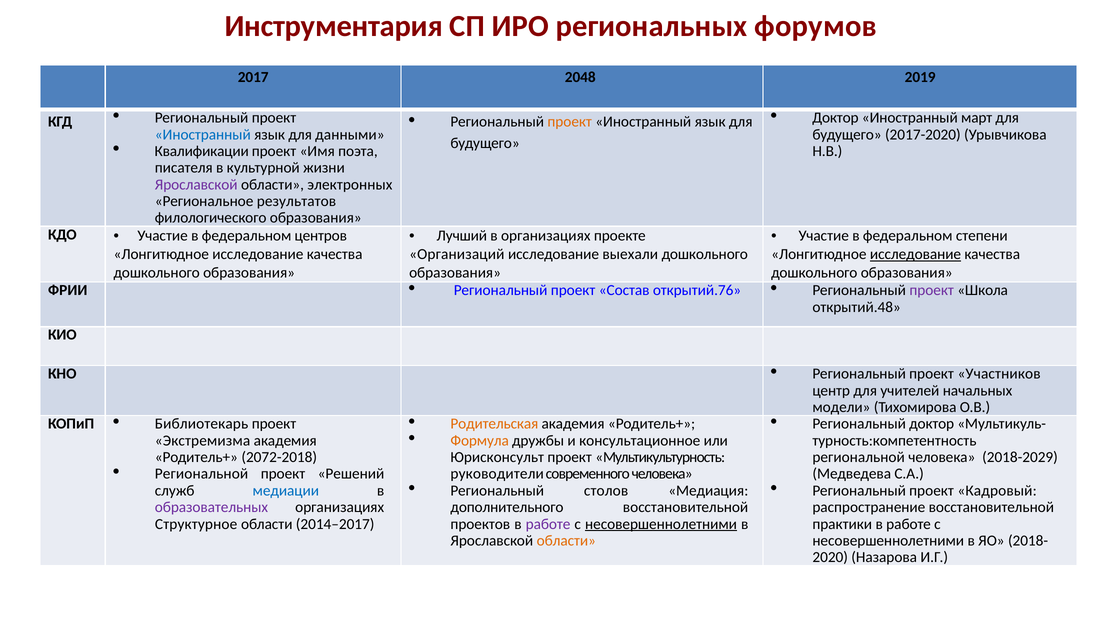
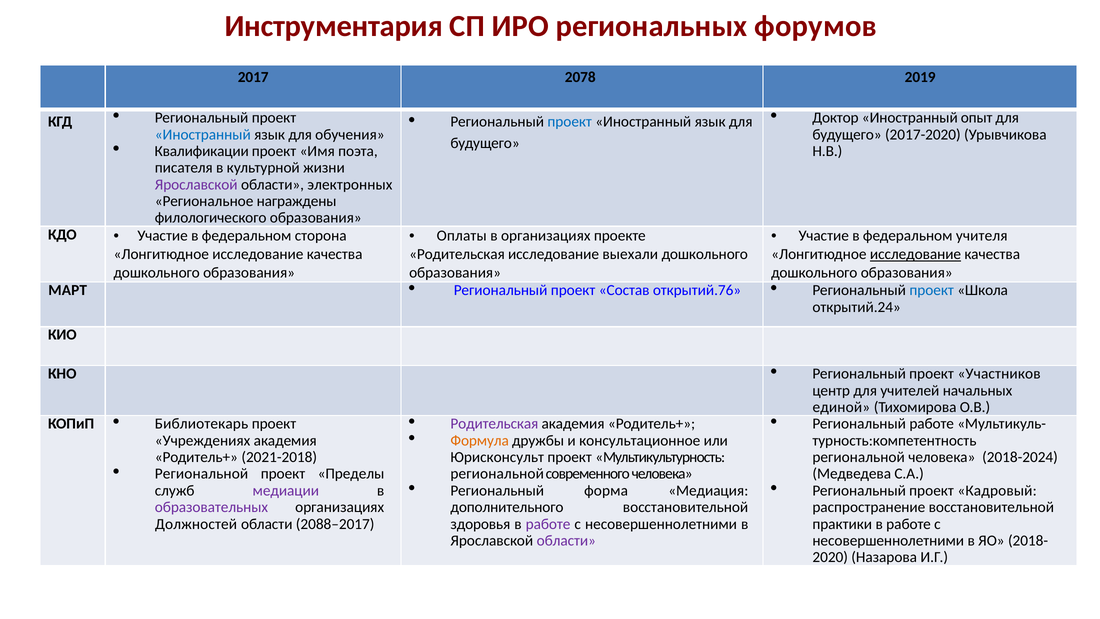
2048: 2048 -> 2078
март: март -> опыт
проект at (570, 122) colour: orange -> blue
данными: данными -> обучения
результатов: результатов -> награждены
центров: центров -> сторона
Лучший: Лучший -> Оплаты
степени: степени -> учителя
Организаций at (457, 254): Организаций -> Родительская
ФРИИ: ФРИИ -> МАРТ
проект at (932, 290) colour: purple -> blue
открытий.48: открытий.48 -> открытий.24
модели: модели -> единой
Родительская at (494, 424) colour: orange -> purple
Региональный доктор: доктор -> работе
Экстремизма: Экстремизма -> Учреждениях
2072-2018: 2072-2018 -> 2021-2018
2018-2029: 2018-2029 -> 2018-2024
Решений: Решений -> Пределы
руководители at (497, 474): руководители -> региональной
столов: столов -> форма
медиации colour: blue -> purple
Структурное: Структурное -> Должностей
2014–2017: 2014–2017 -> 2088–2017
проектов: проектов -> здоровья
несовершеннолетними at (661, 524) underline: present -> none
области at (566, 540) colour: orange -> purple
